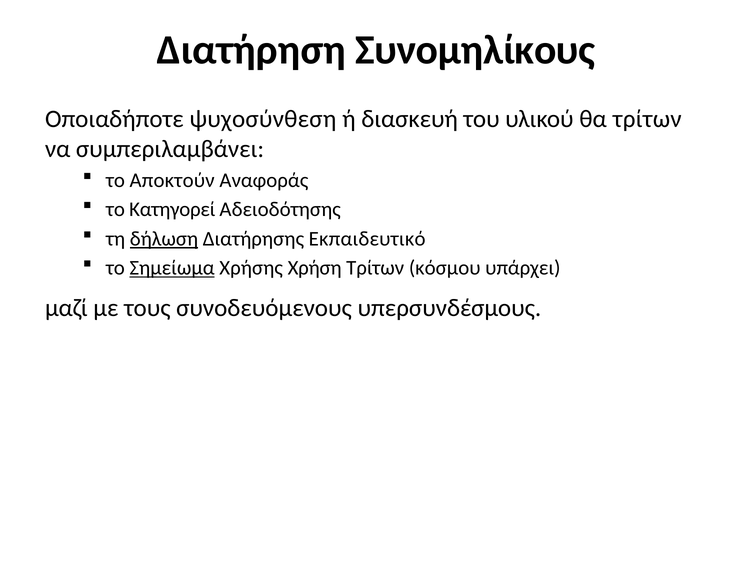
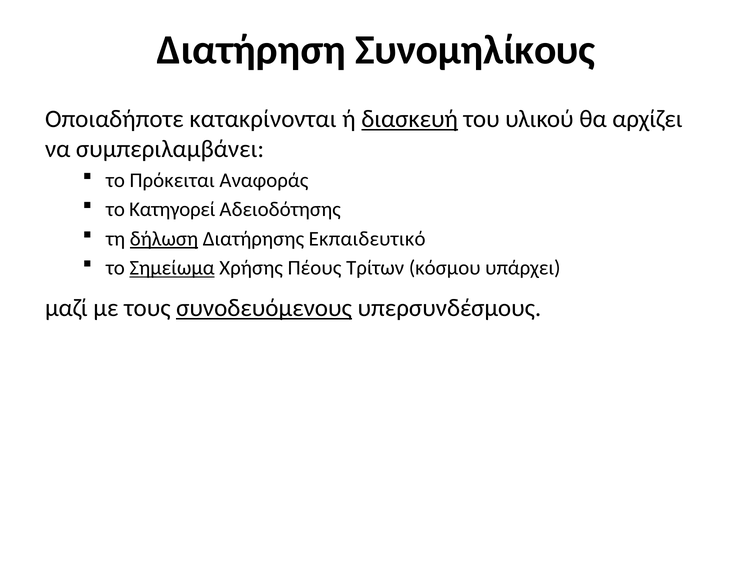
ψυχοσύνθεση: ψυχοσύνθεση -> κατακρίνονται
διασκευή underline: none -> present
θα τρίτων: τρίτων -> αρχίζει
Αποκτούν: Αποκτούν -> Πρόκειται
Χρήση: Χρήση -> Πέους
συνοδευόμενους underline: none -> present
